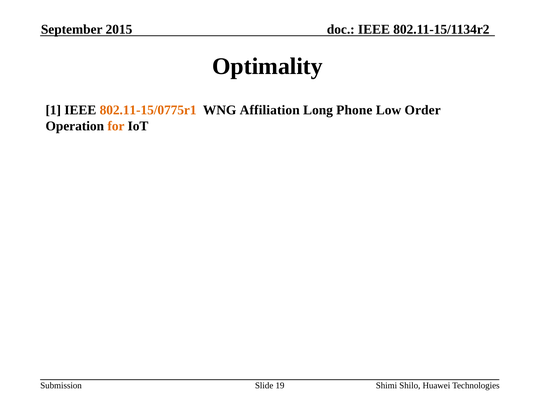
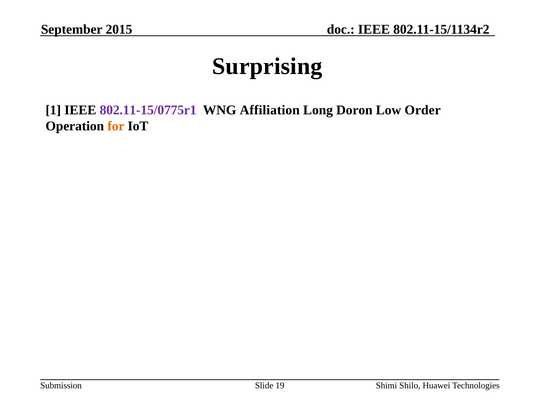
Optimality: Optimality -> Surprising
802.11-15/0775r1 colour: orange -> purple
Phone: Phone -> Doron
